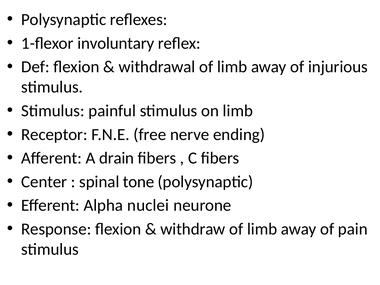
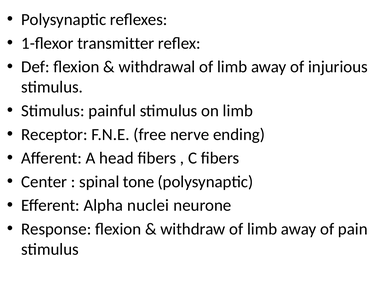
involuntary: involuntary -> transmitter
drain: drain -> head
